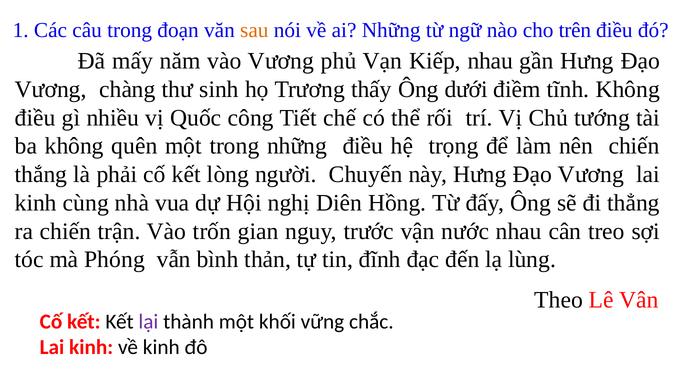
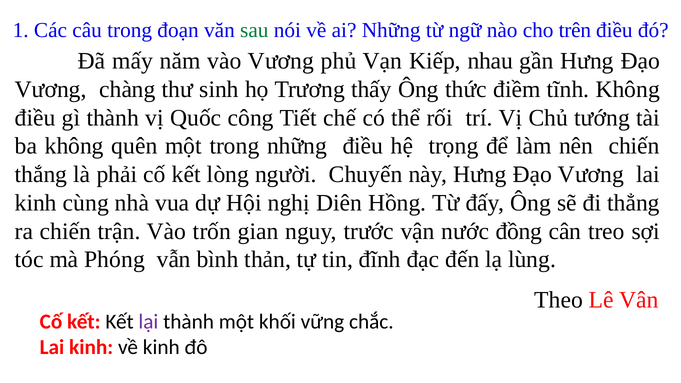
sau colour: orange -> green
dưới: dưới -> thức
gì nhiều: nhiều -> thành
nước nhau: nhau -> đồng
